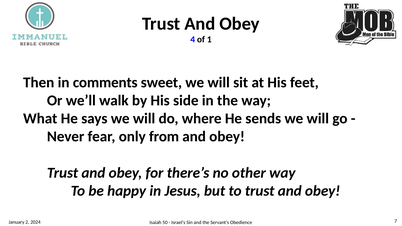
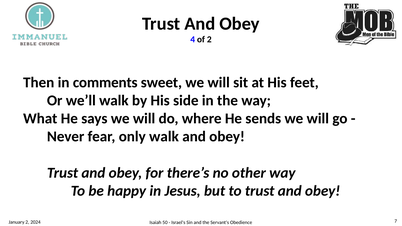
of 1: 1 -> 2
only from: from -> walk
